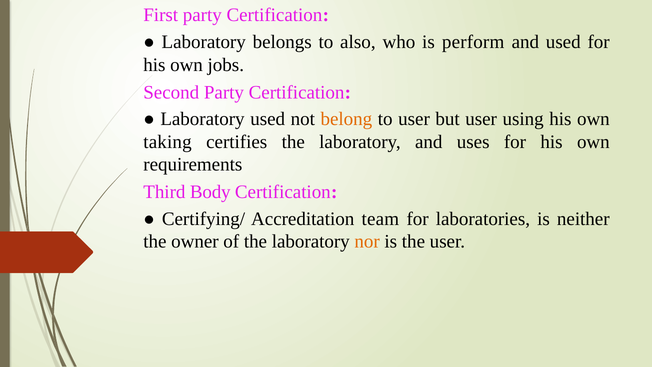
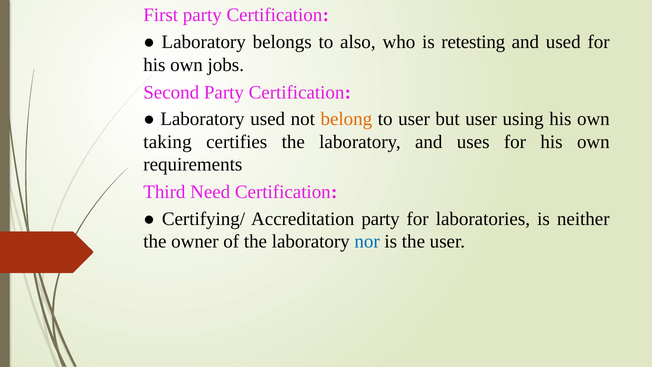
perform: perform -> retesting
Body: Body -> Need
Accreditation team: team -> party
nor colour: orange -> blue
